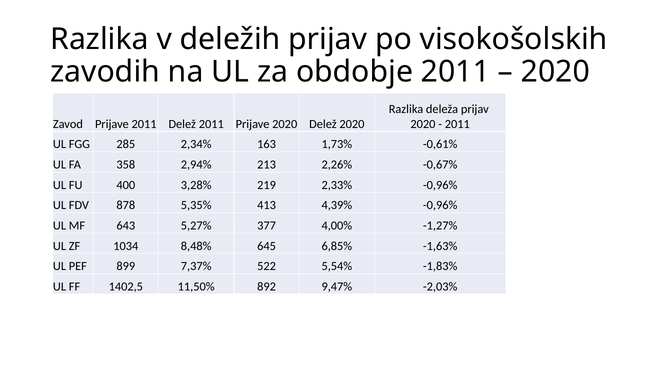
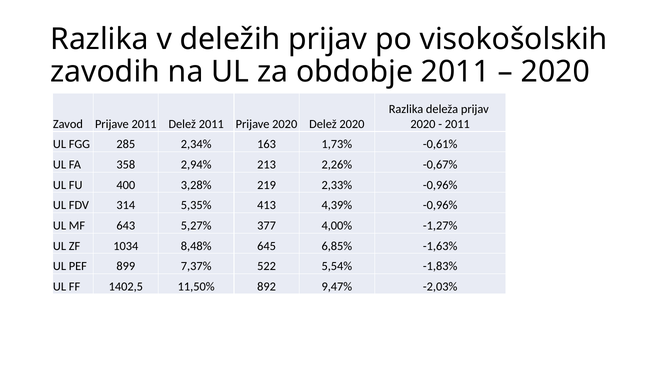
878: 878 -> 314
